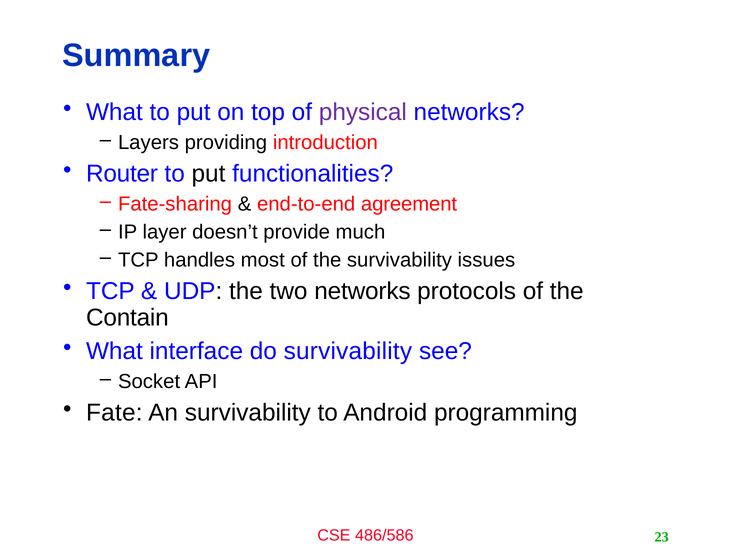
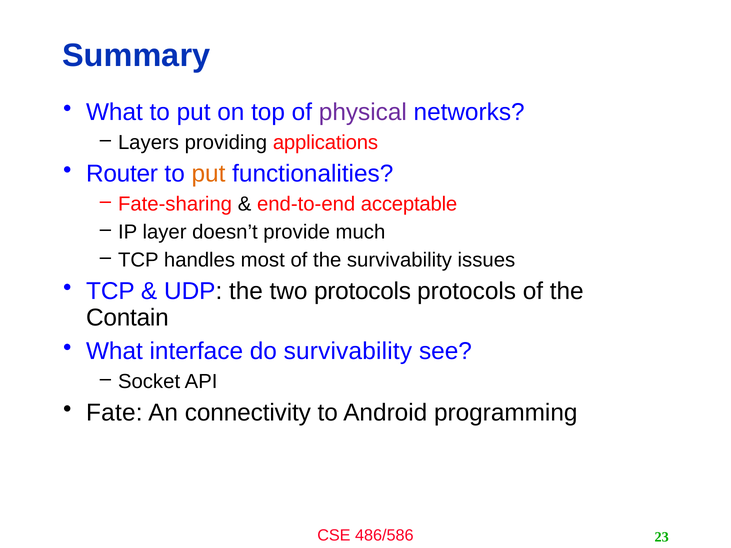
introduction: introduction -> applications
put at (208, 174) colour: black -> orange
agreement: agreement -> acceptable
two networks: networks -> protocols
An survivability: survivability -> connectivity
